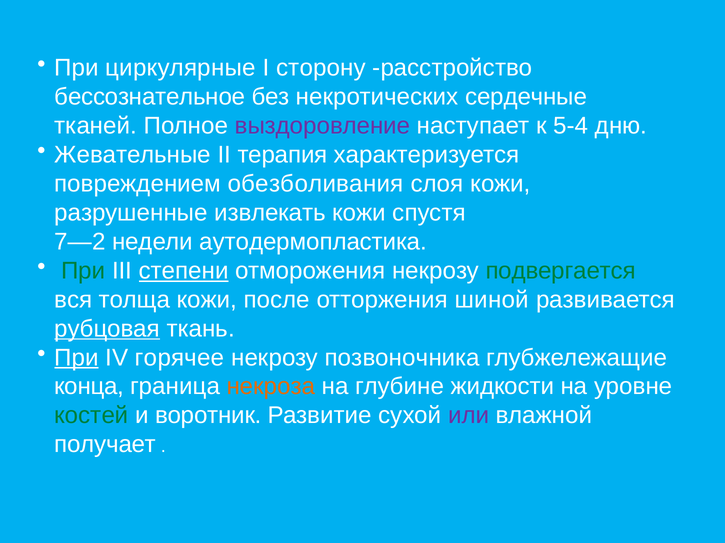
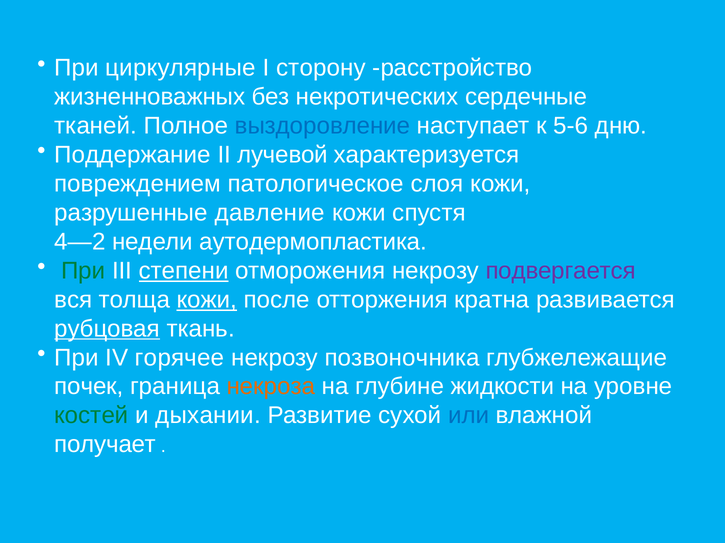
бессознательное: бессознательное -> жизненноважных
выздоровление colour: purple -> blue
5-4: 5-4 -> 5-6
Жевательные: Жевательные -> Поддержание
терапия: терапия -> лучевой
обезболивания: обезболивания -> патологическое
извлекать: извлекать -> давление
7—2: 7—2 -> 4—2
подвергается colour: green -> purple
кожи at (207, 300) underline: none -> present
шиной: шиной -> кратна
При at (77, 358) underline: present -> none
конца: конца -> почек
воротник: воротник -> дыхании
или colour: purple -> blue
